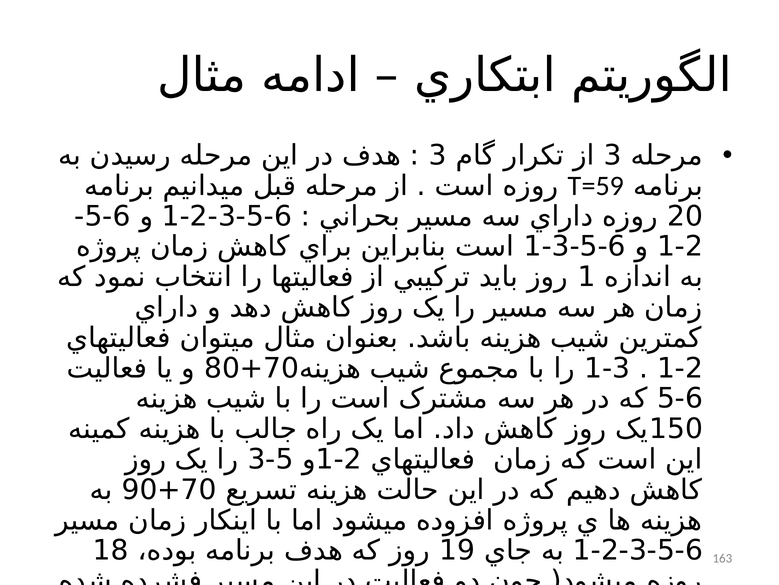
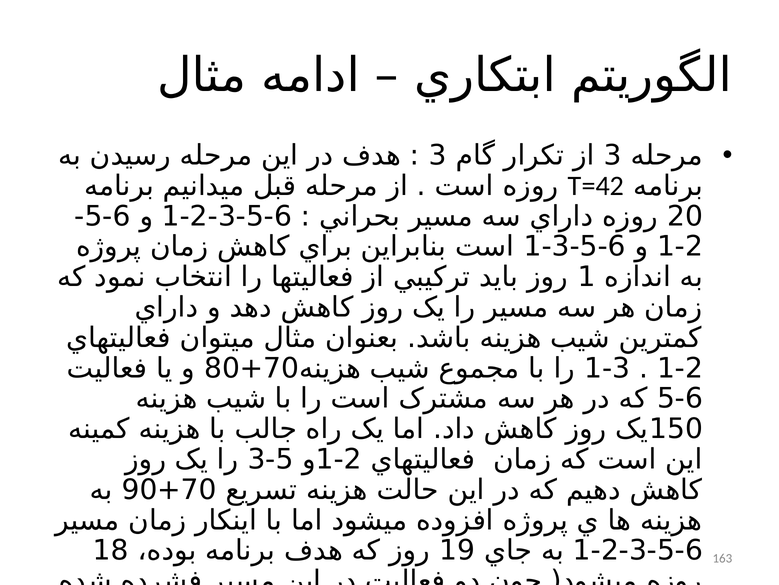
T=59: T=59 -> T=42
